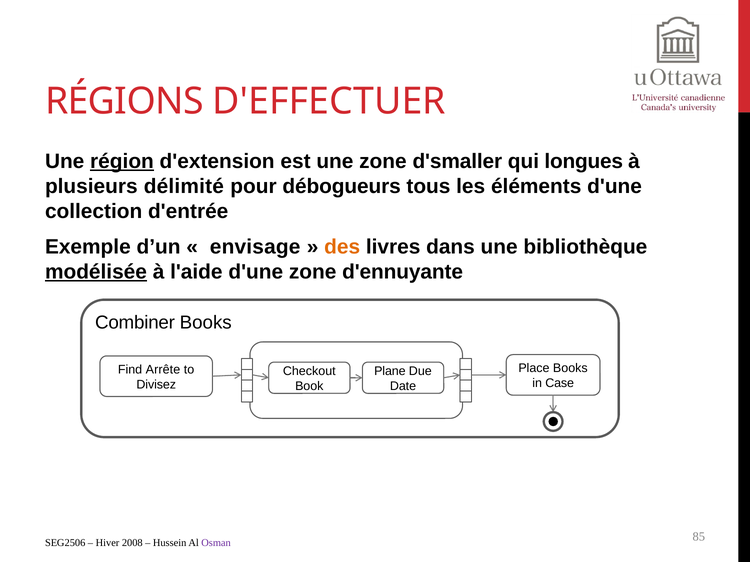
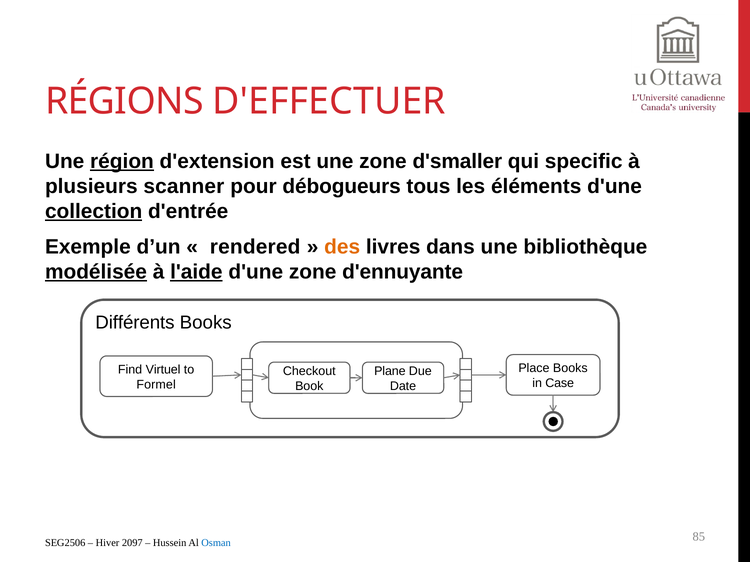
longues: longues -> specific
délimité: délimité -> scanner
collection underline: none -> present
envisage: envisage -> rendered
l'aide underline: none -> present
Combiner: Combiner -> Différents
Arrête: Arrête -> Virtuel
Divisez: Divisez -> Formel
2008: 2008 -> 2097
Osman colour: purple -> blue
